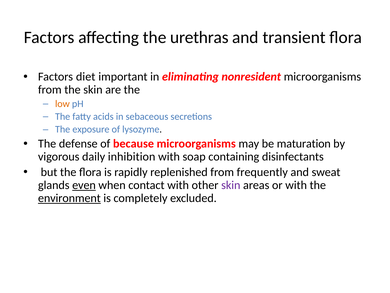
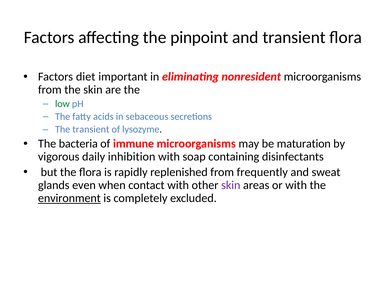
urethras: urethras -> pinpoint
low colour: orange -> green
The exposure: exposure -> transient
defense: defense -> bacteria
because: because -> immune
even underline: present -> none
